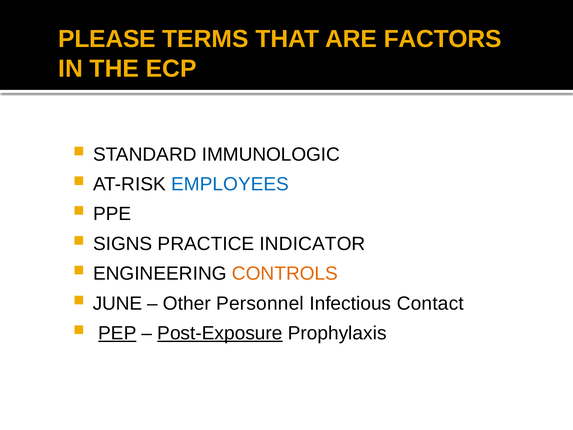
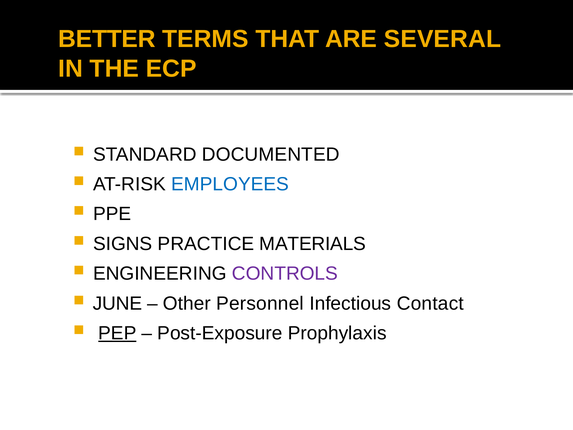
PLEASE: PLEASE -> BETTER
FACTORS: FACTORS -> SEVERAL
IMMUNOLOGIC: IMMUNOLOGIC -> DOCUMENTED
INDICATOR: INDICATOR -> MATERIALS
CONTROLS colour: orange -> purple
Post-Exposure underline: present -> none
